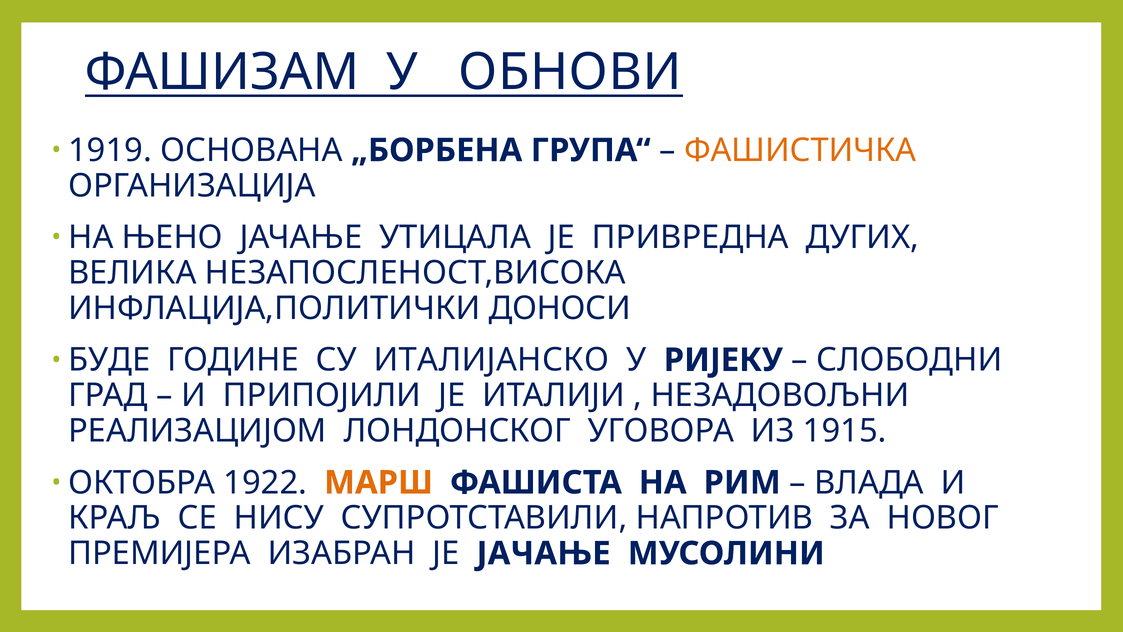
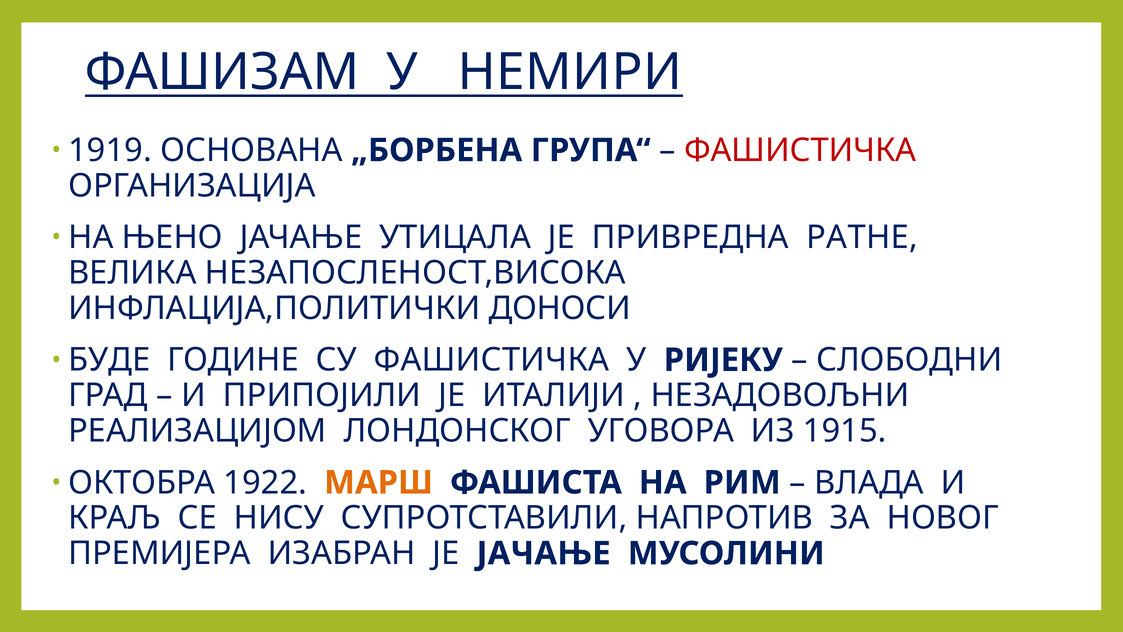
ОБНОВИ: ОБНОВИ -> НЕМИРИ
ФАШИСТИЧКА at (800, 150) colour: orange -> red
ДУГИХ: ДУГИХ -> РАТНЕ
СУ ИТАЛИЈАНСКО: ИТАЛИЈАНСКО -> ФАШИСТИЧКА
